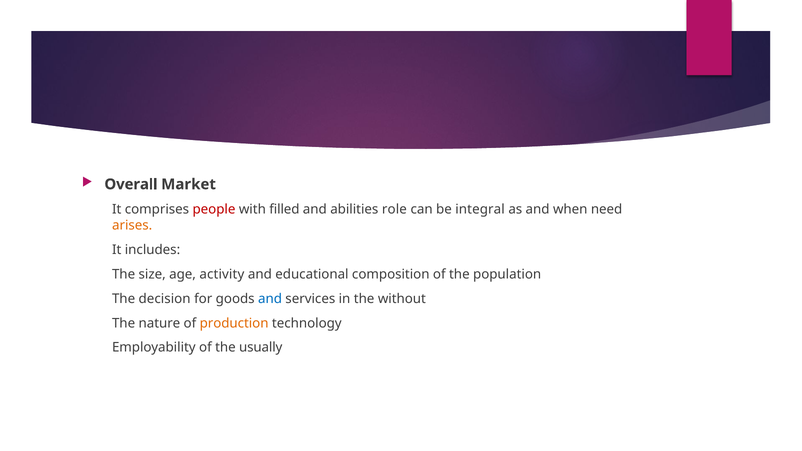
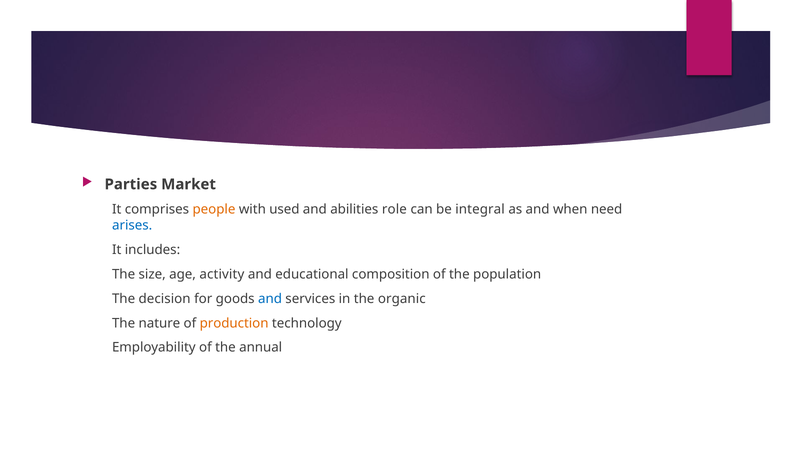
Overall: Overall -> Parties
people colour: red -> orange
filled: filled -> used
arises colour: orange -> blue
without: without -> organic
usually: usually -> annual
